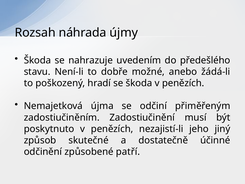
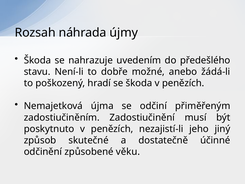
patří: patří -> věku
